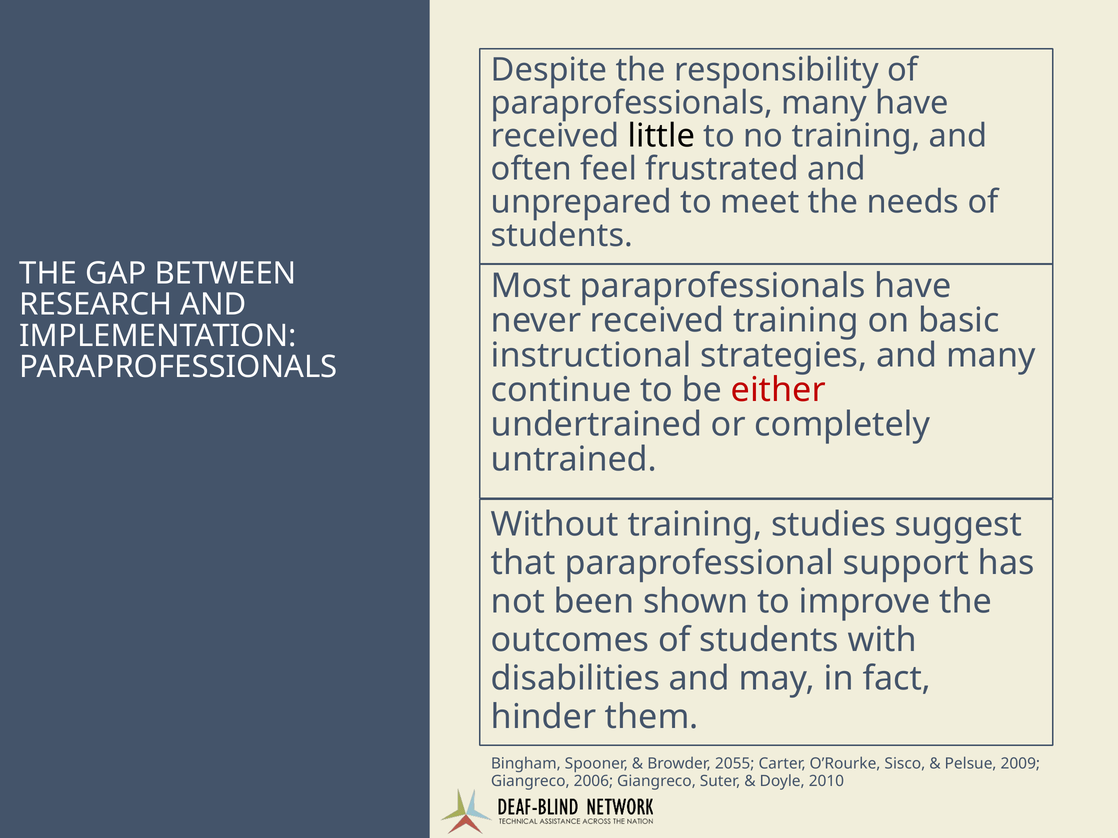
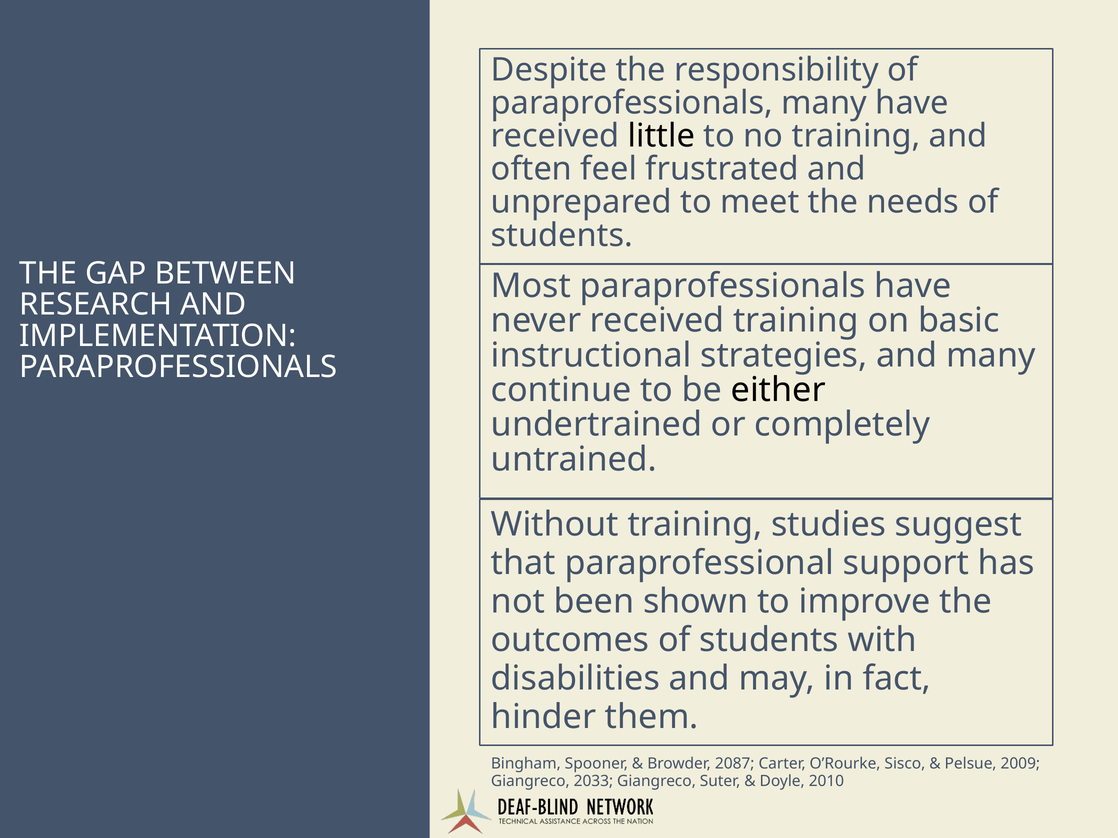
either colour: red -> black
2055: 2055 -> 2087
2006: 2006 -> 2033
